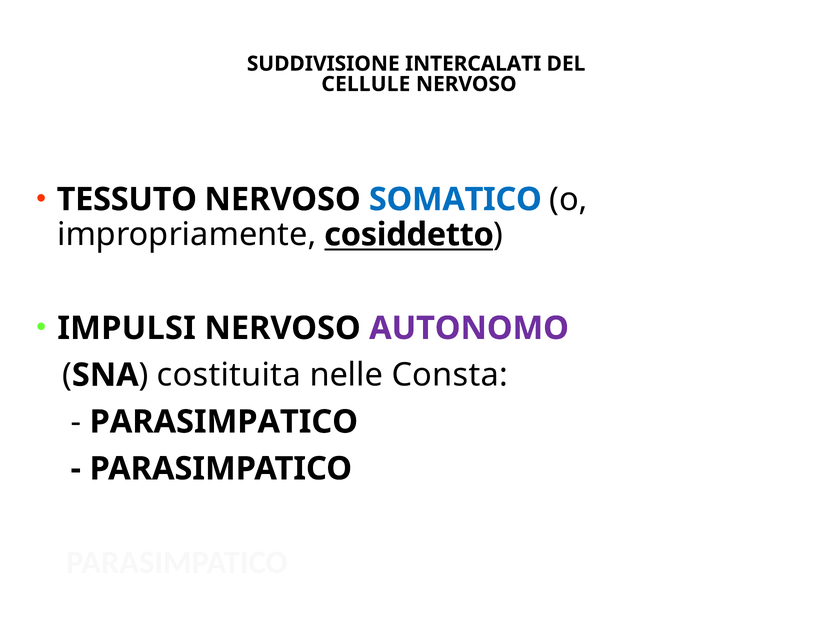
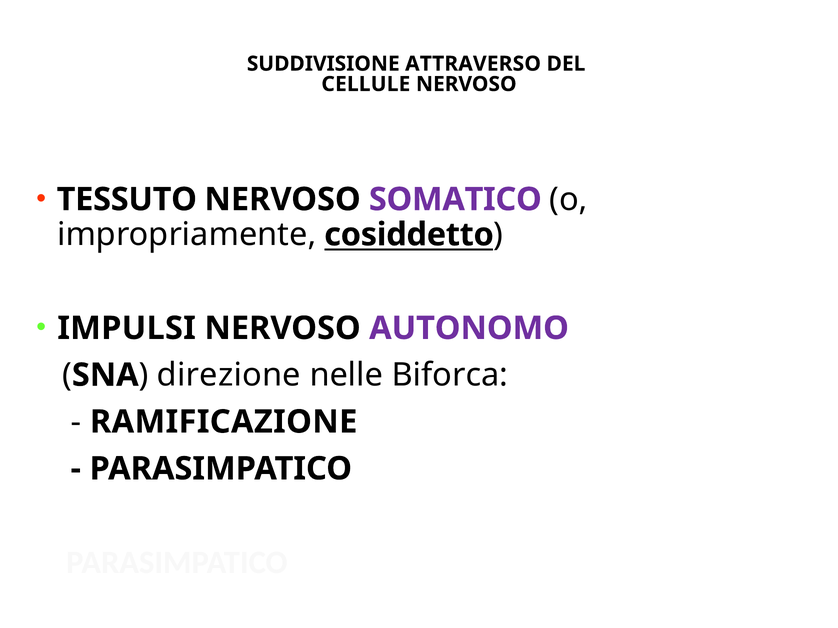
INTERCALATI: INTERCALATI -> ATTRAVERSO
SOMATICO colour: blue -> purple
costituita: costituita -> direzione
Consta: Consta -> Biforca
PARASIMPATICO at (224, 422): PARASIMPATICO -> RAMIFICAZIONE
